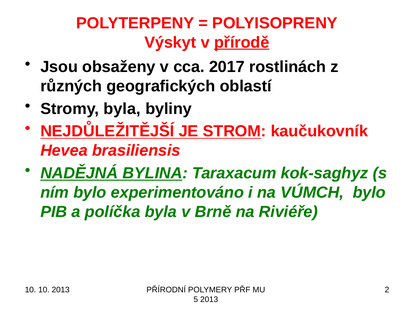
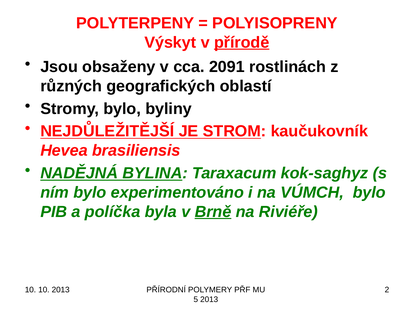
2017: 2017 -> 2091
Stromy byla: byla -> bylo
Brně underline: none -> present
